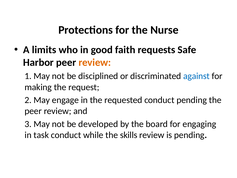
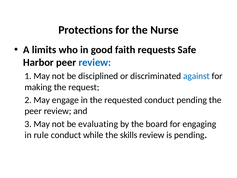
review at (95, 62) colour: orange -> blue
developed: developed -> evaluating
task: task -> rule
